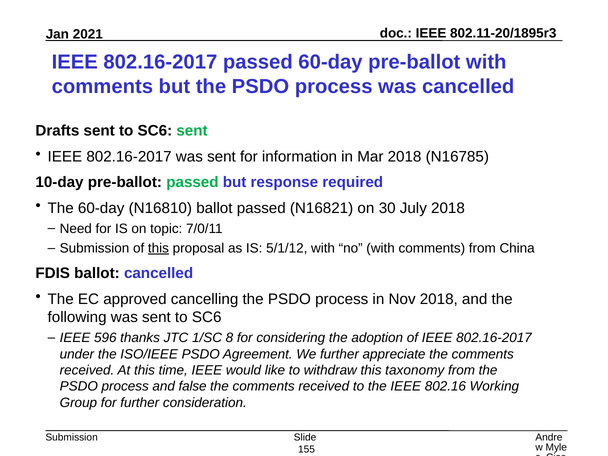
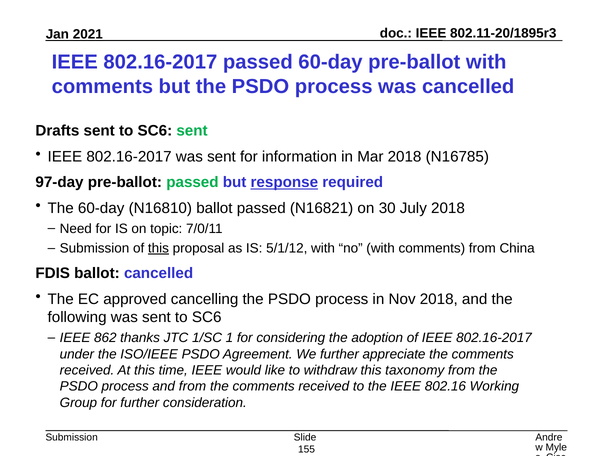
10-day: 10-day -> 97-day
response underline: none -> present
596: 596 -> 862
8: 8 -> 1
and false: false -> from
